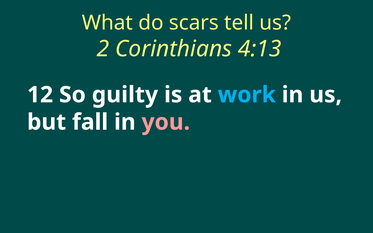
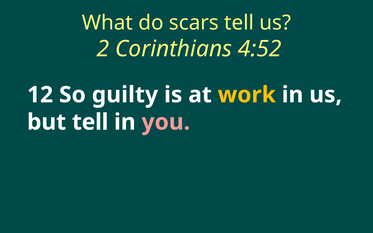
4:13: 4:13 -> 4:52
work colour: light blue -> yellow
but fall: fall -> tell
